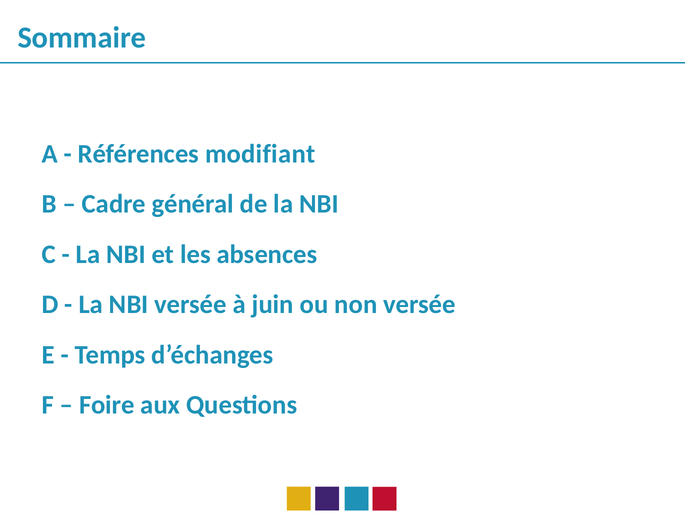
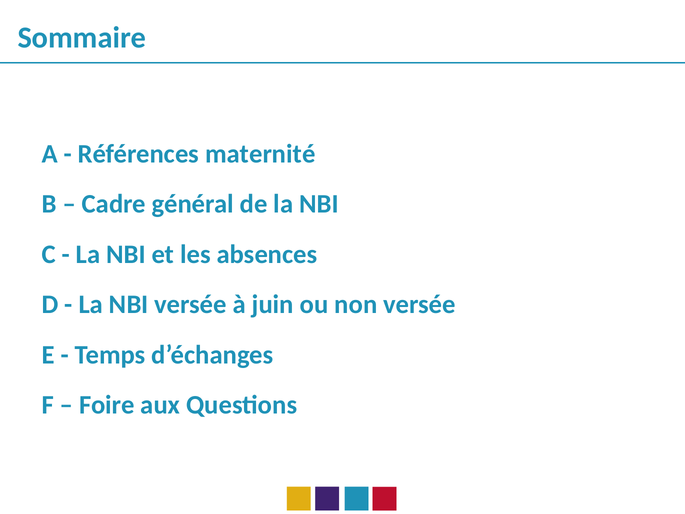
modifiant: modifiant -> maternité
